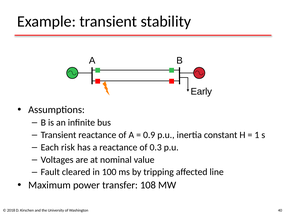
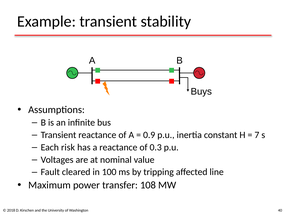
Early: Early -> Buys
1: 1 -> 7
